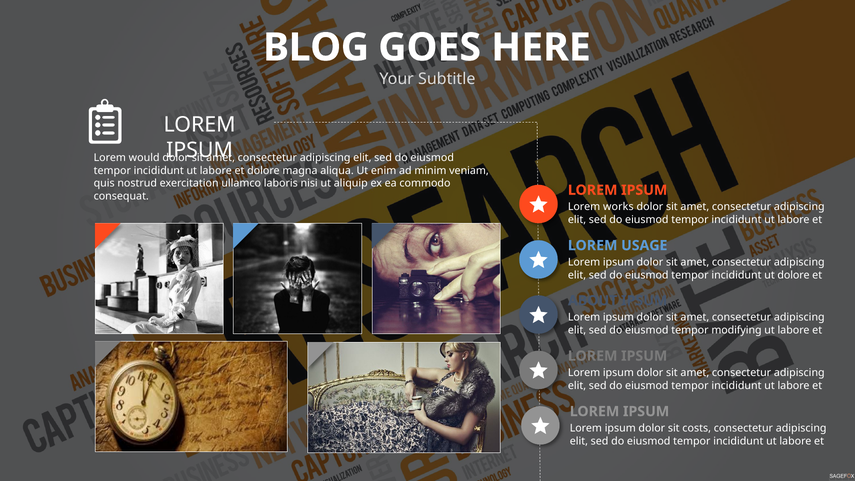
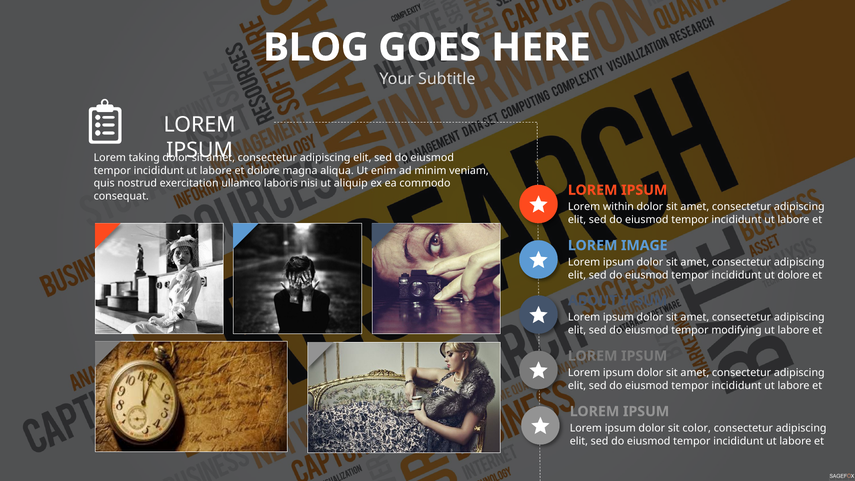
would: would -> taking
works: works -> within
USAGE: USAGE -> IMAGE
costs: costs -> color
